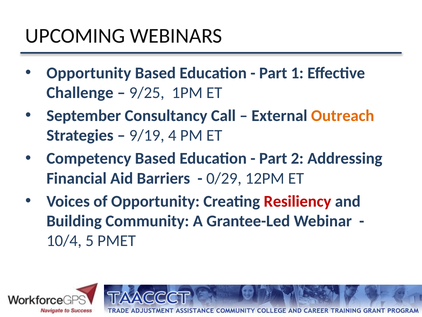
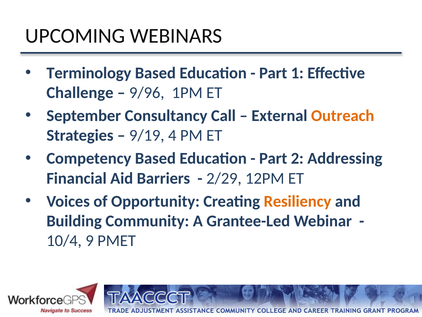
Opportunity at (89, 73): Opportunity -> Terminology
9/25: 9/25 -> 9/96
0/29: 0/29 -> 2/29
Resiliency colour: red -> orange
5: 5 -> 9
